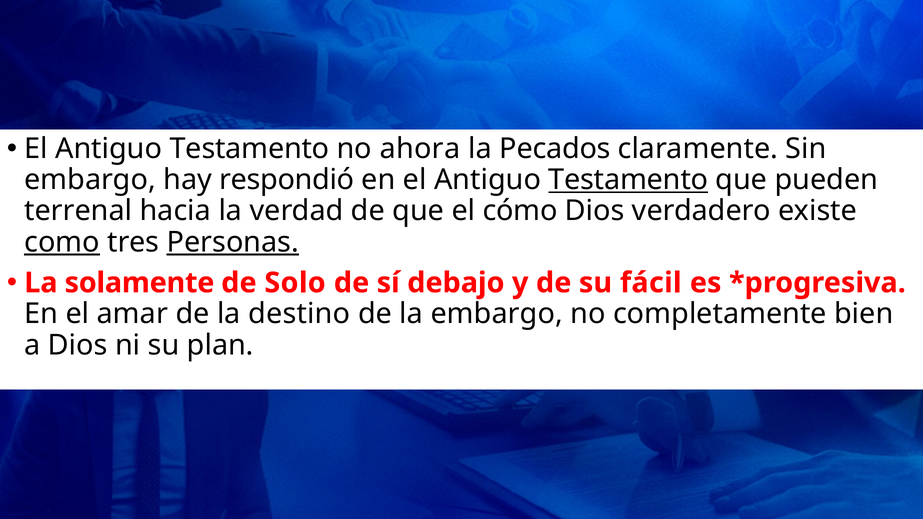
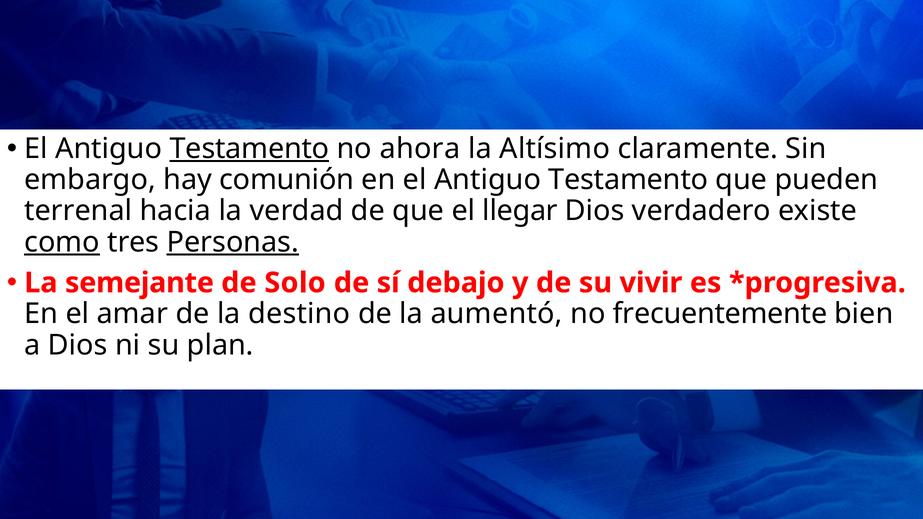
Testamento at (250, 149) underline: none -> present
Pecados: Pecados -> Altísimo
respondió: respondió -> comunión
Testamento at (628, 180) underline: present -> none
cómo: cómo -> llegar
solamente: solamente -> semejante
fácil: fácil -> vivir
la embargo: embargo -> aumentó
completamente: completamente -> frecuentemente
